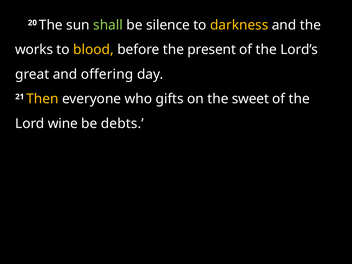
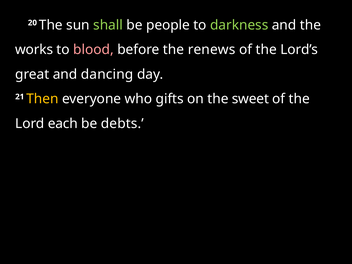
silence: silence -> people
darkness colour: yellow -> light green
blood colour: yellow -> pink
present: present -> renews
offering: offering -> dancing
wine: wine -> each
